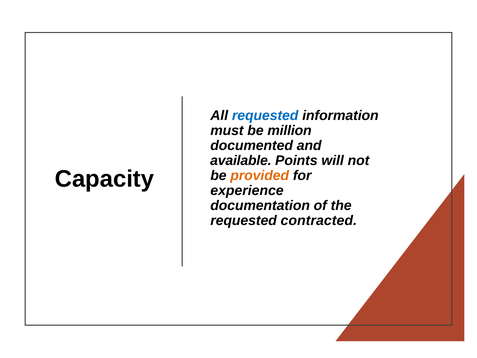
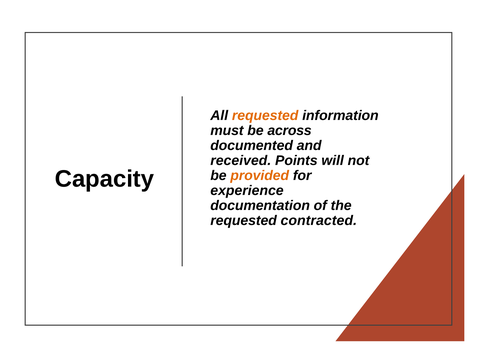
requested at (265, 115) colour: blue -> orange
million: million -> across
available: available -> received
